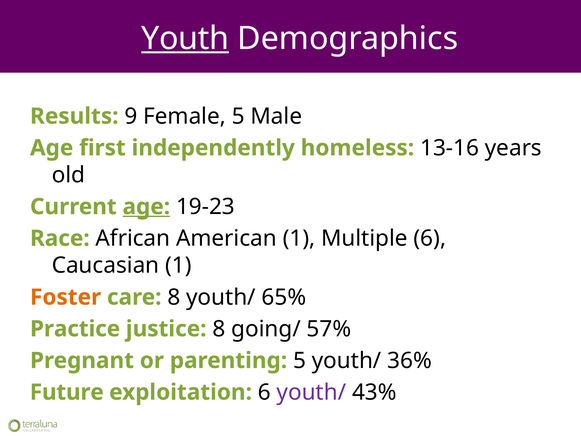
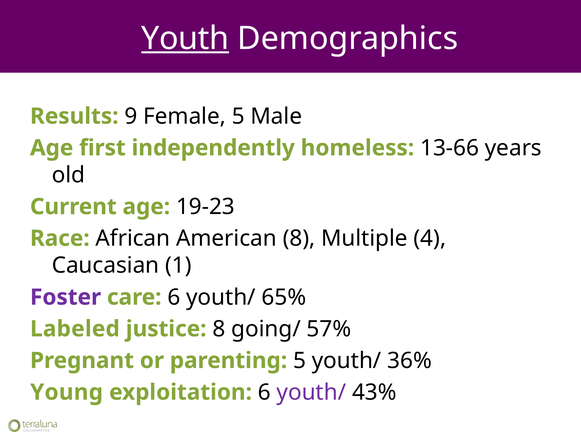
13-16: 13-16 -> 13-66
age at (146, 207) underline: present -> none
American 1: 1 -> 8
Multiple 6: 6 -> 4
Foster colour: orange -> purple
care 8: 8 -> 6
Practice: Practice -> Labeled
Future: Future -> Young
